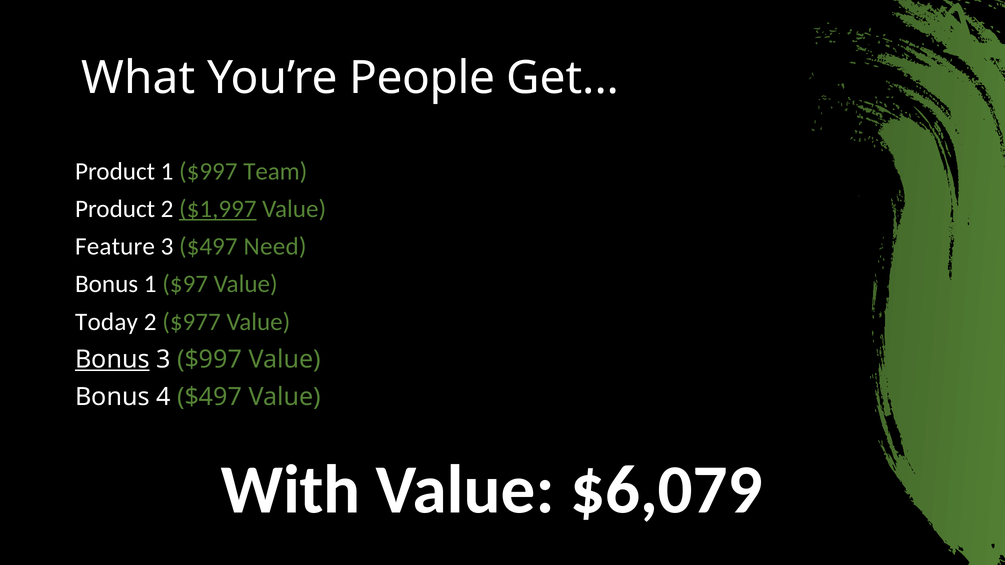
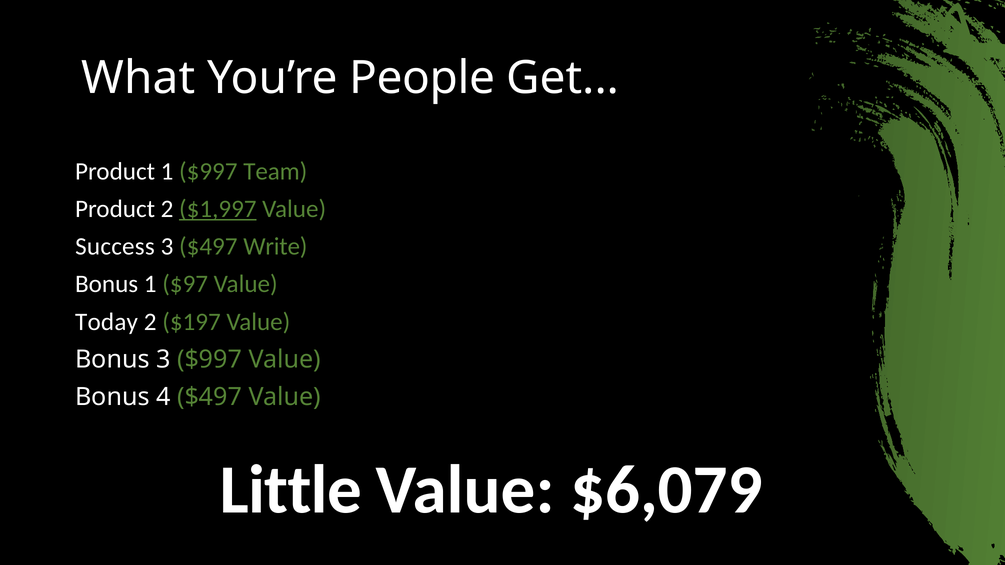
Feature: Feature -> Success
Need: Need -> Write
$977: $977 -> $197
Bonus at (112, 359) underline: present -> none
With: With -> Little
